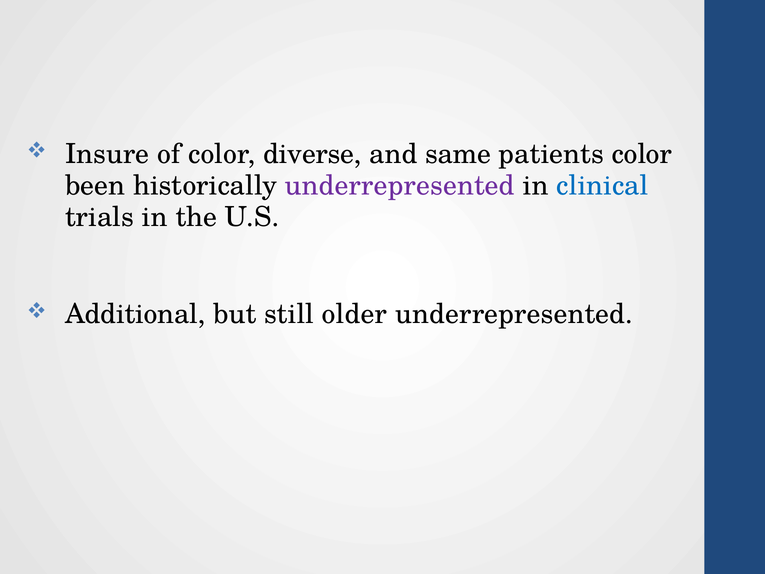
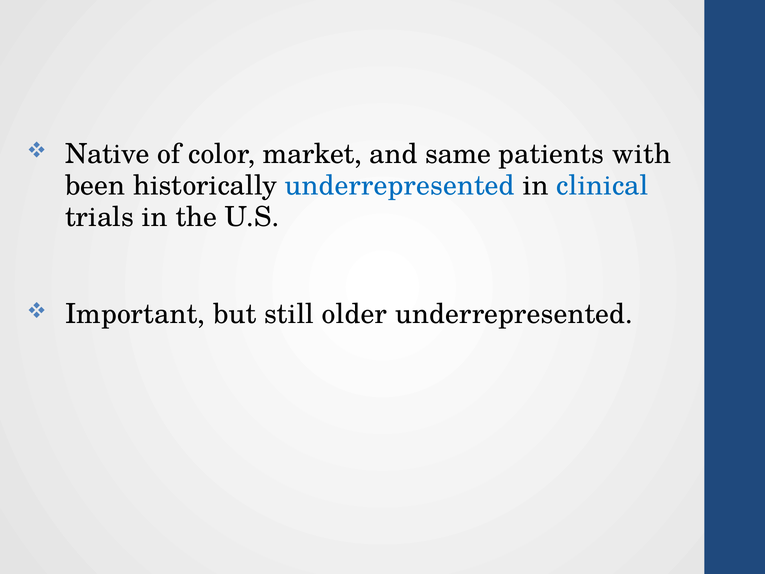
Insure: Insure -> Native
diverse: diverse -> market
patients color: color -> with
underrepresented at (400, 185) colour: purple -> blue
Additional: Additional -> Important
